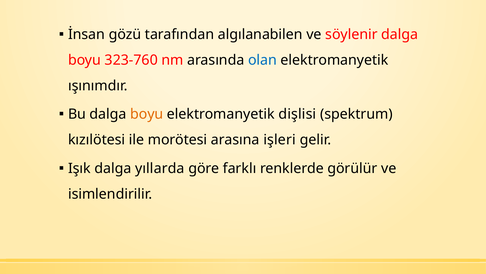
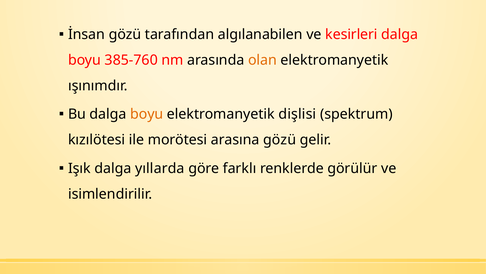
söylenir: söylenir -> kesirleri
323-760: 323-760 -> 385-760
olan colour: blue -> orange
arasına işleri: işleri -> gözü
